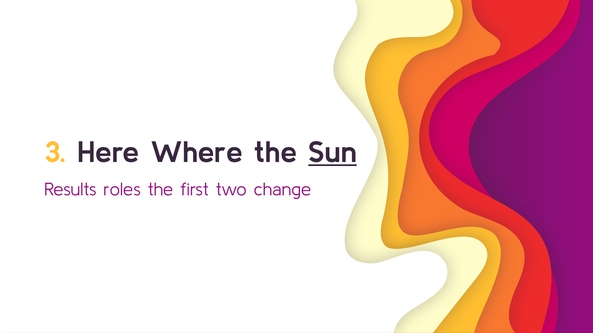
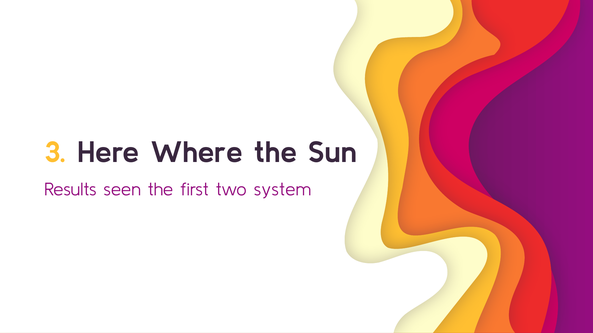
Sun underline: present -> none
roles: roles -> seen
change: change -> system
